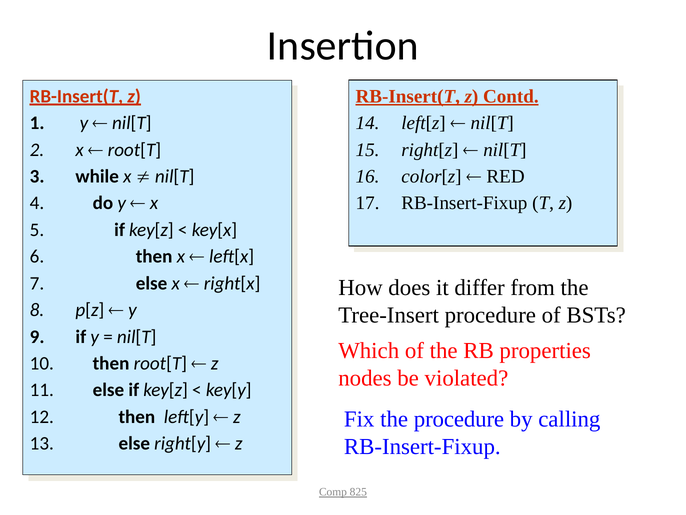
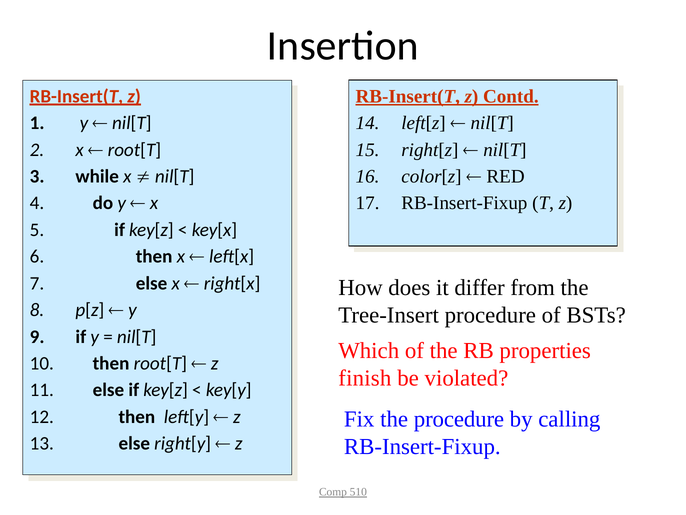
nodes: nodes -> finish
825: 825 -> 510
